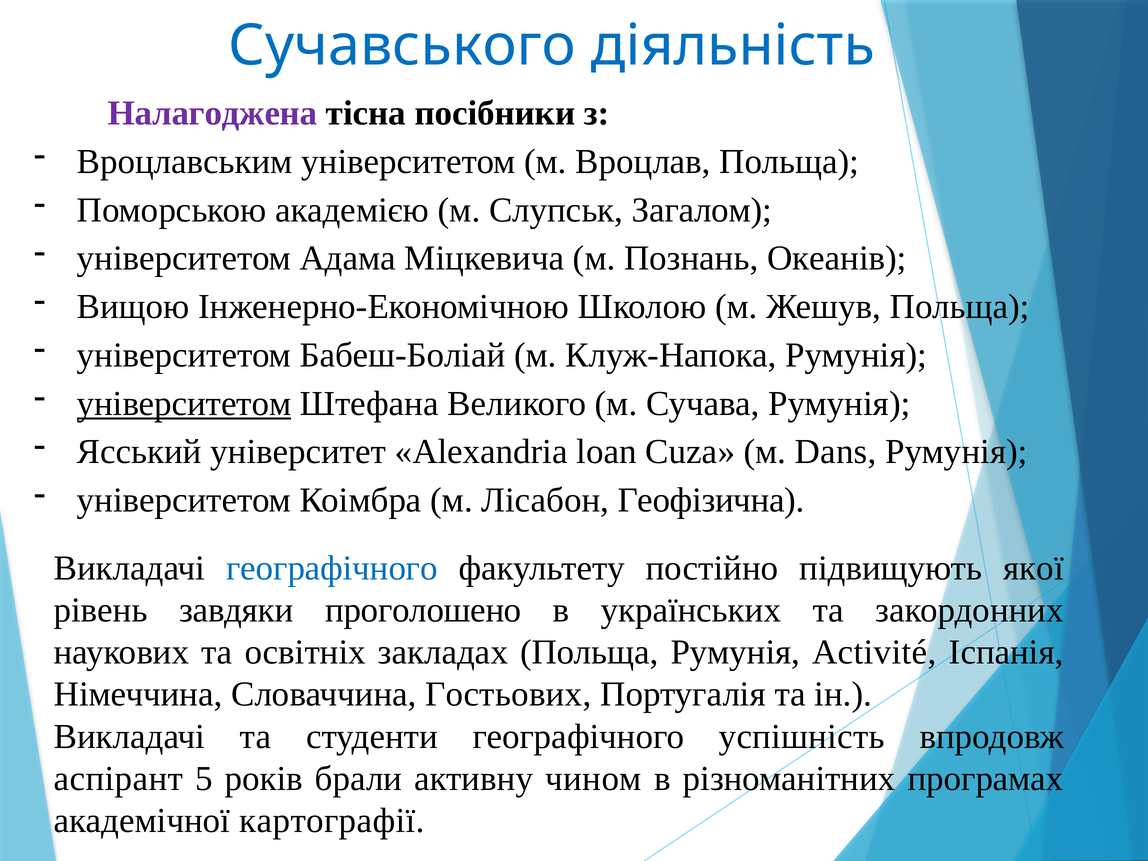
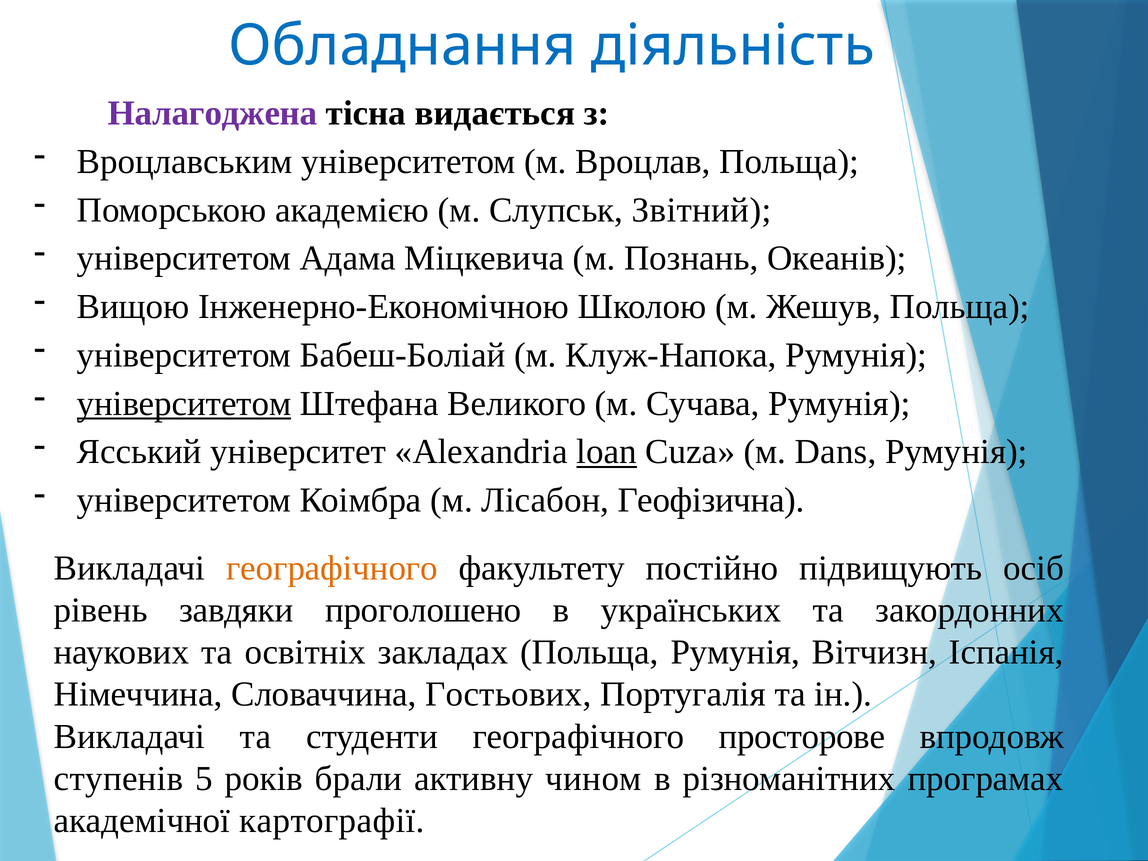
Сучавського: Сучавського -> Обладнання
посібники: посібники -> видається
Загалом: Загалом -> Звітний
loan underline: none -> present
географічного at (332, 568) colour: blue -> orange
якої: якої -> осіб
Activité: Activité -> Вітчизн
успішність: успішність -> просторове
аспірант: аспірант -> ступенів
